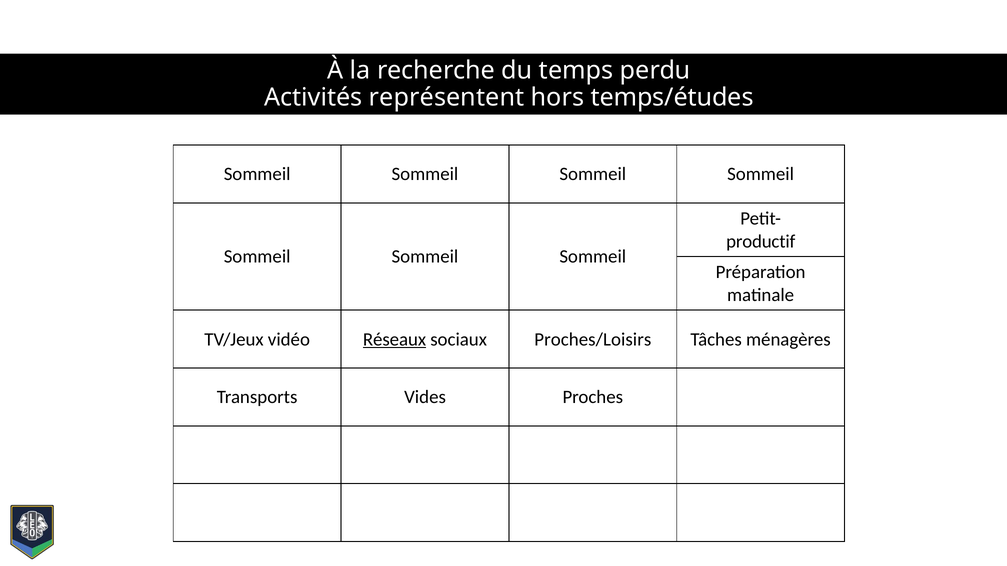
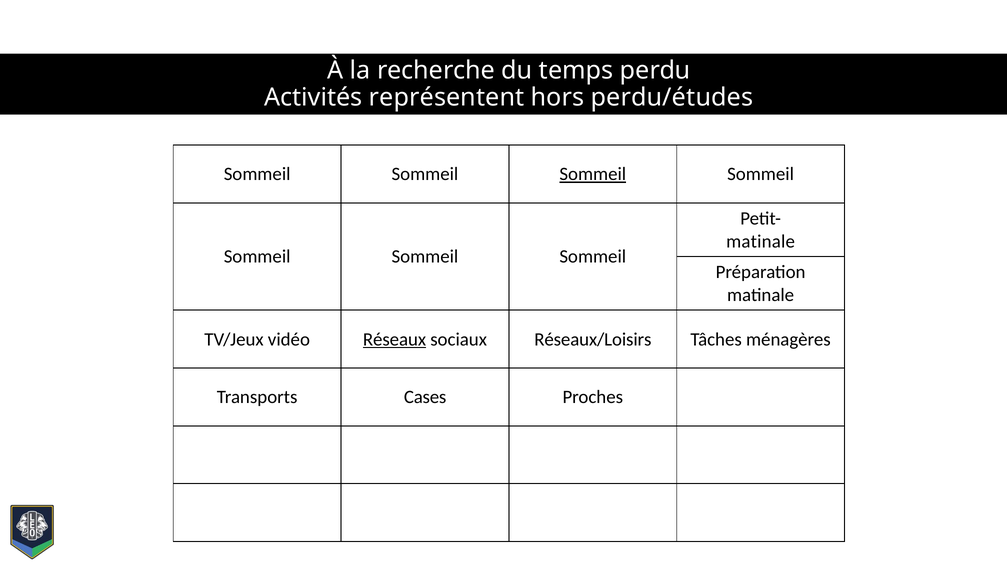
temps/études: temps/études -> perdu/études
Sommeil at (593, 174) underline: none -> present
productif at (761, 242): productif -> matinale
Proches/Loisirs: Proches/Loisirs -> Réseaux/Loisirs
Vides: Vides -> Cases
